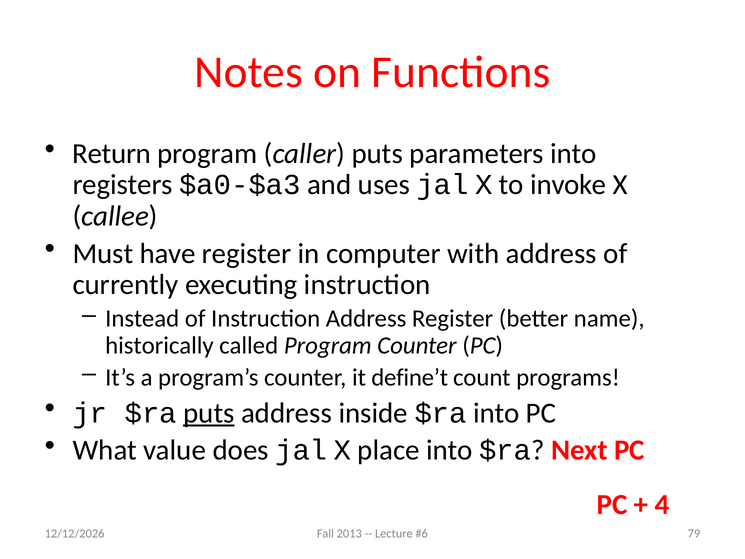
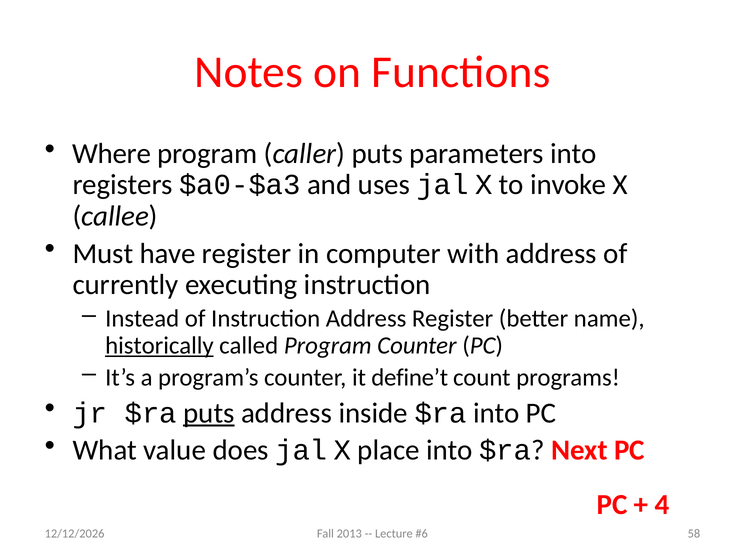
Return: Return -> Where
historically underline: none -> present
79: 79 -> 58
